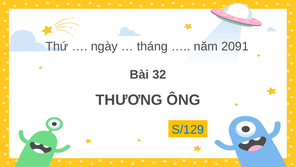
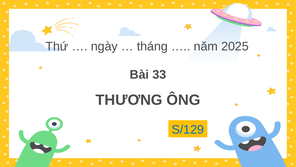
2091: 2091 -> 2025
32: 32 -> 33
